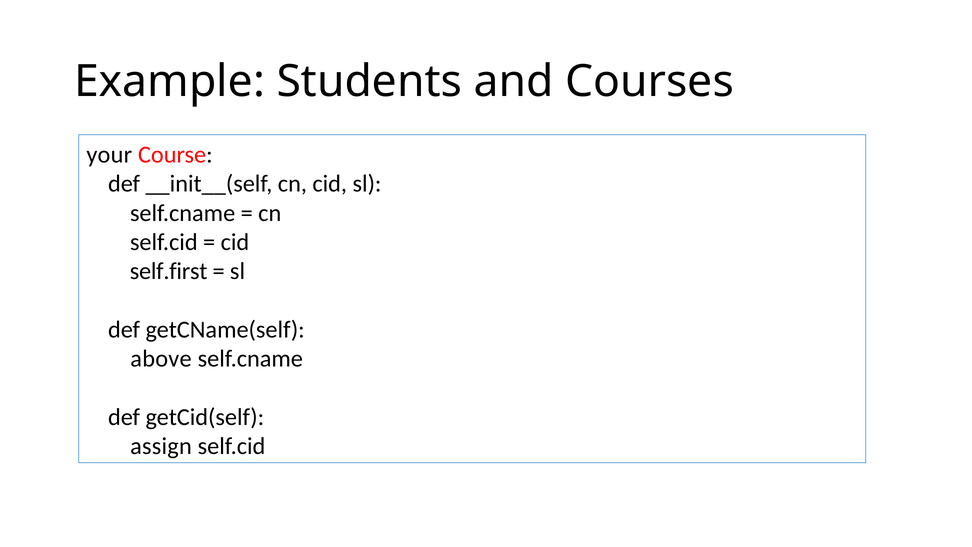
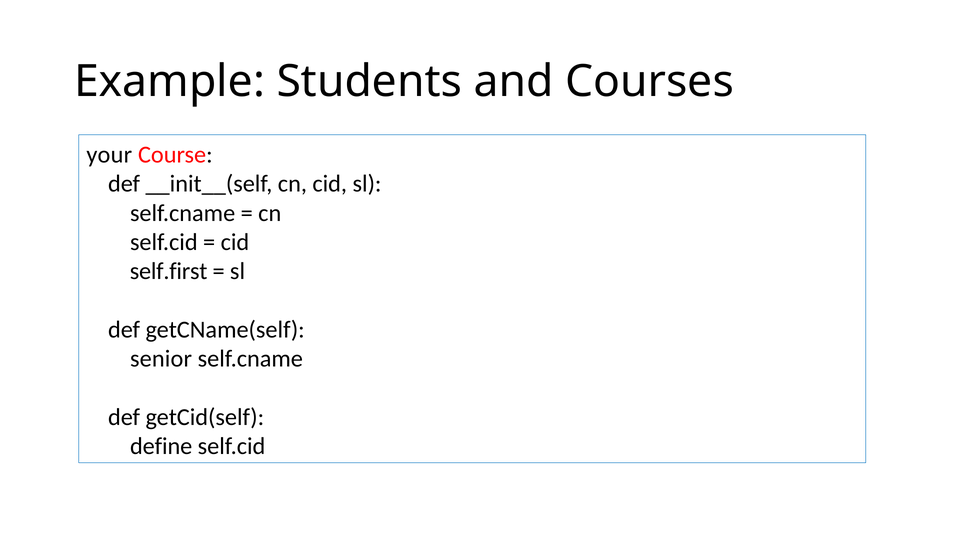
above: above -> senior
assign: assign -> define
